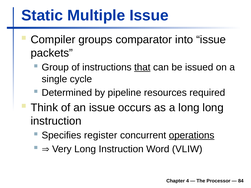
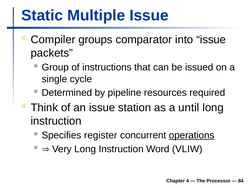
that underline: present -> none
occurs: occurs -> station
a long: long -> until
